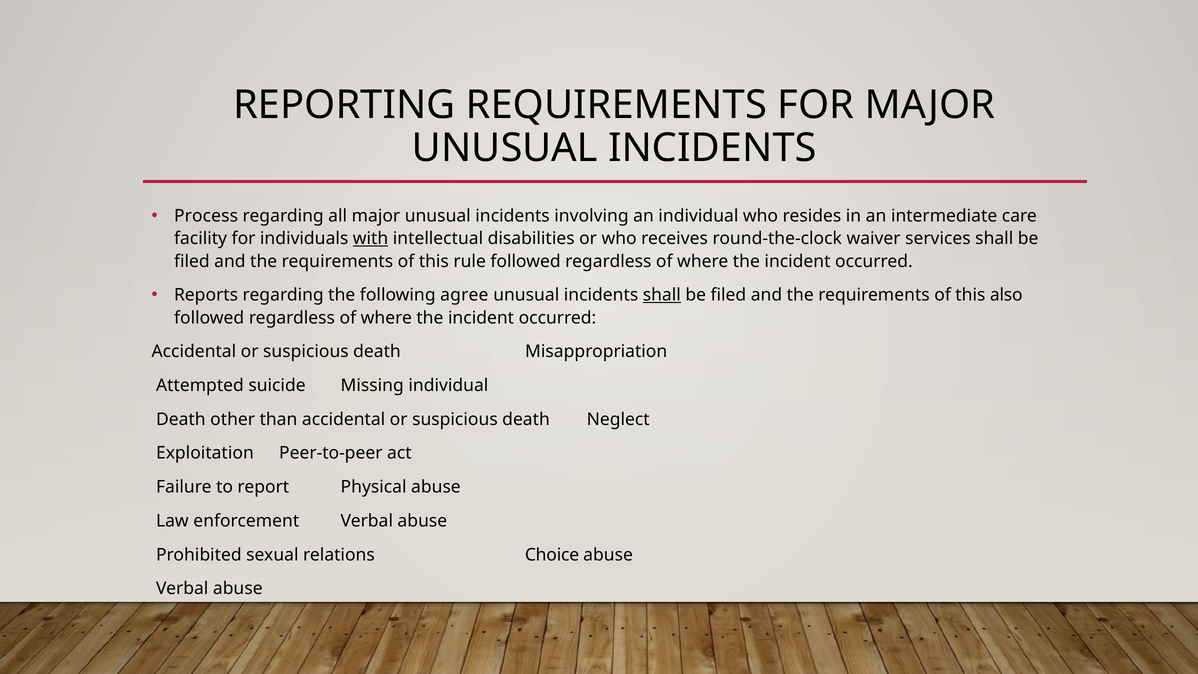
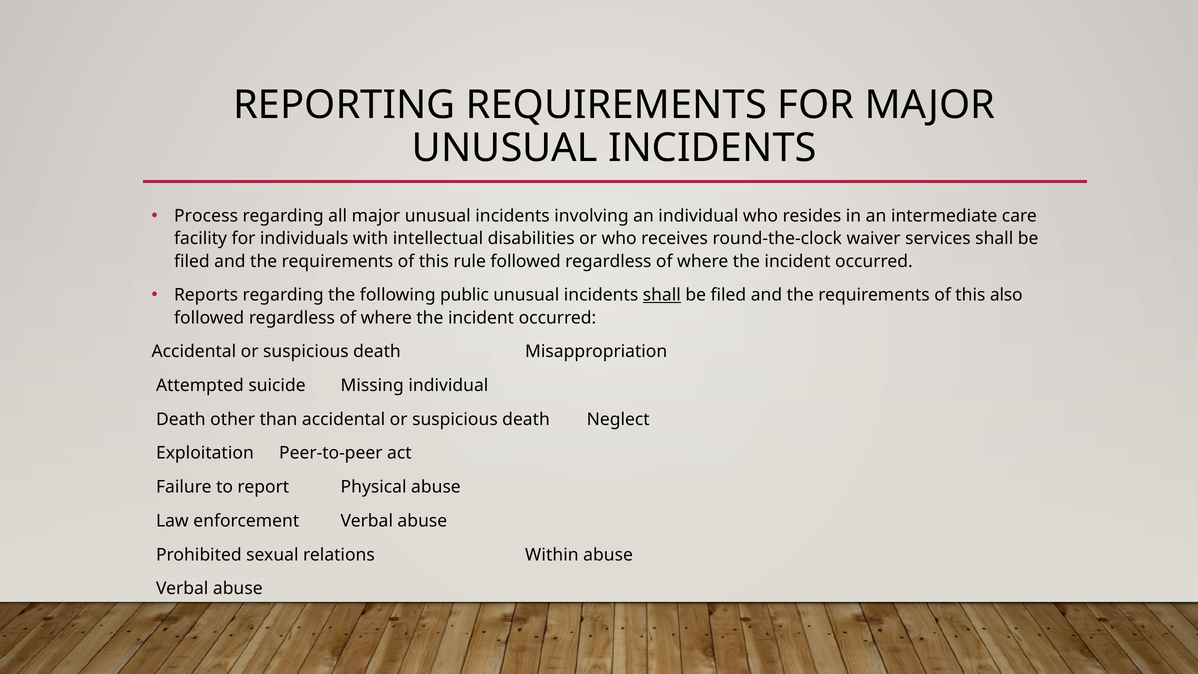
with underline: present -> none
agree: agree -> public
Choice: Choice -> Within
